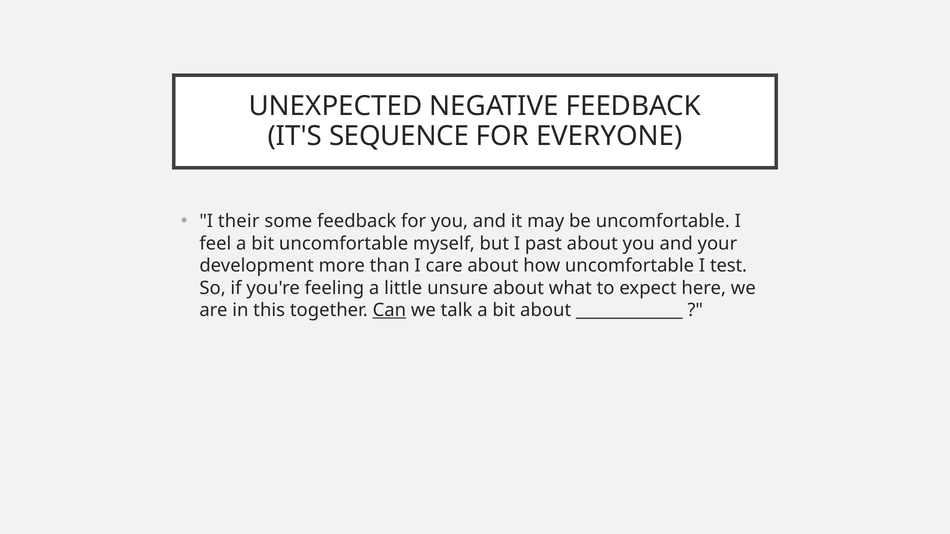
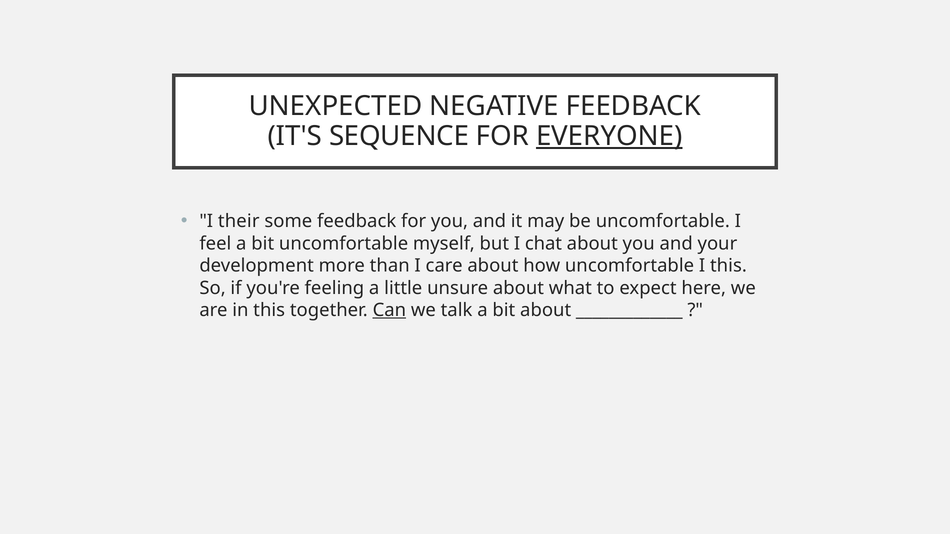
EVERYONE underline: none -> present
past: past -> chat
I test: test -> this
